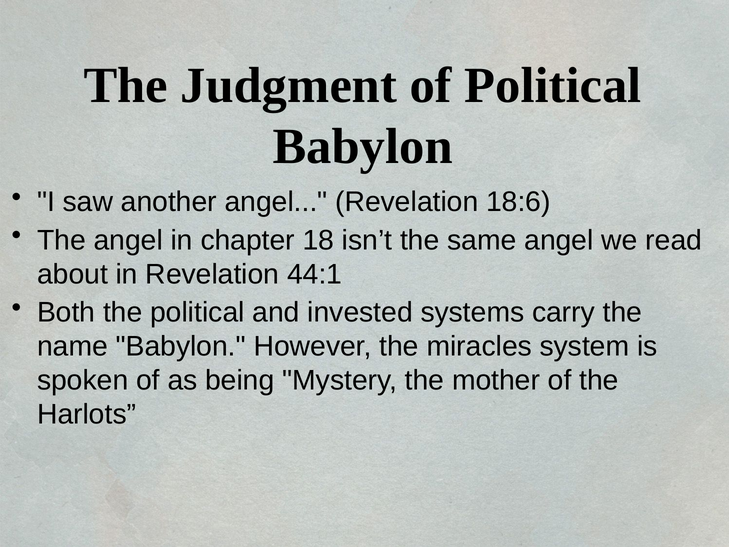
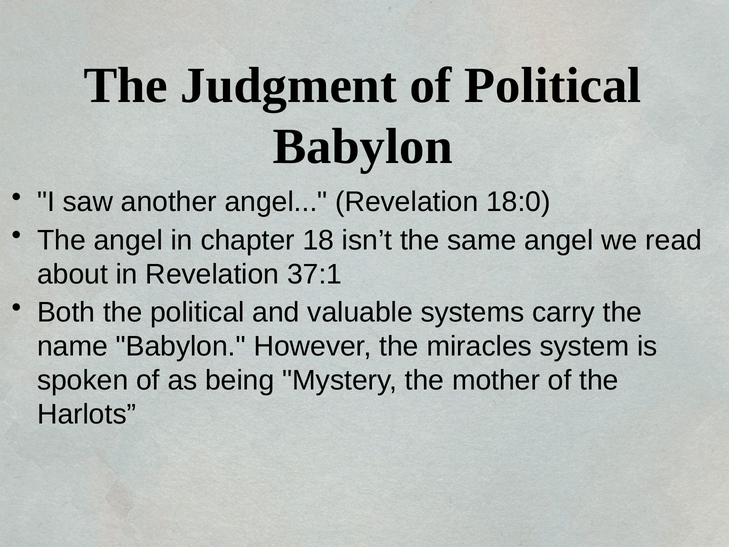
18:6: 18:6 -> 18:0
44:1: 44:1 -> 37:1
invested: invested -> valuable
